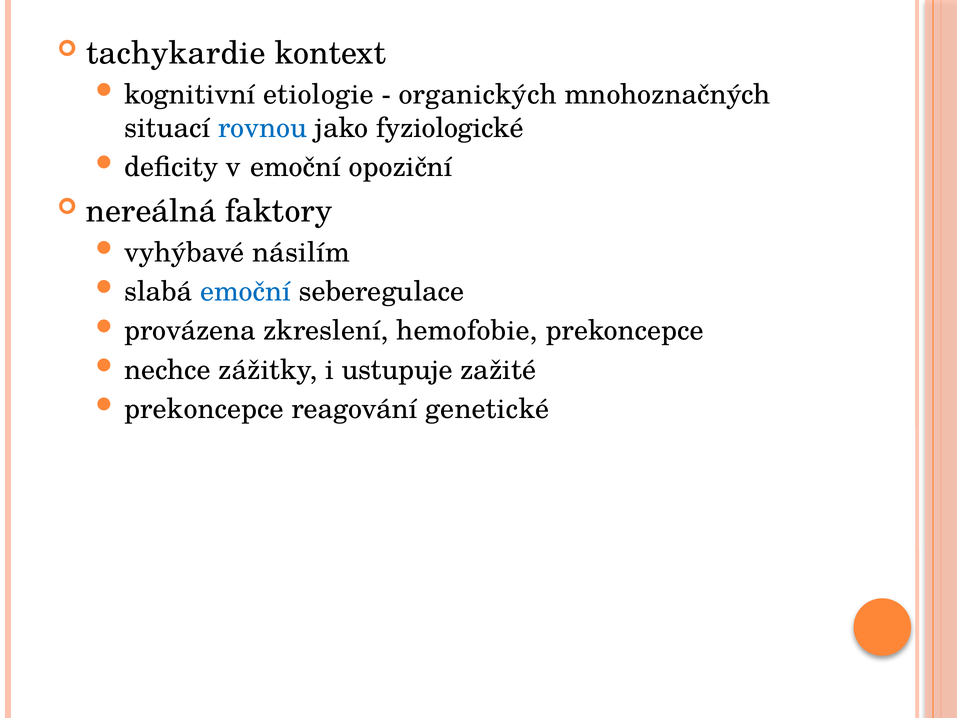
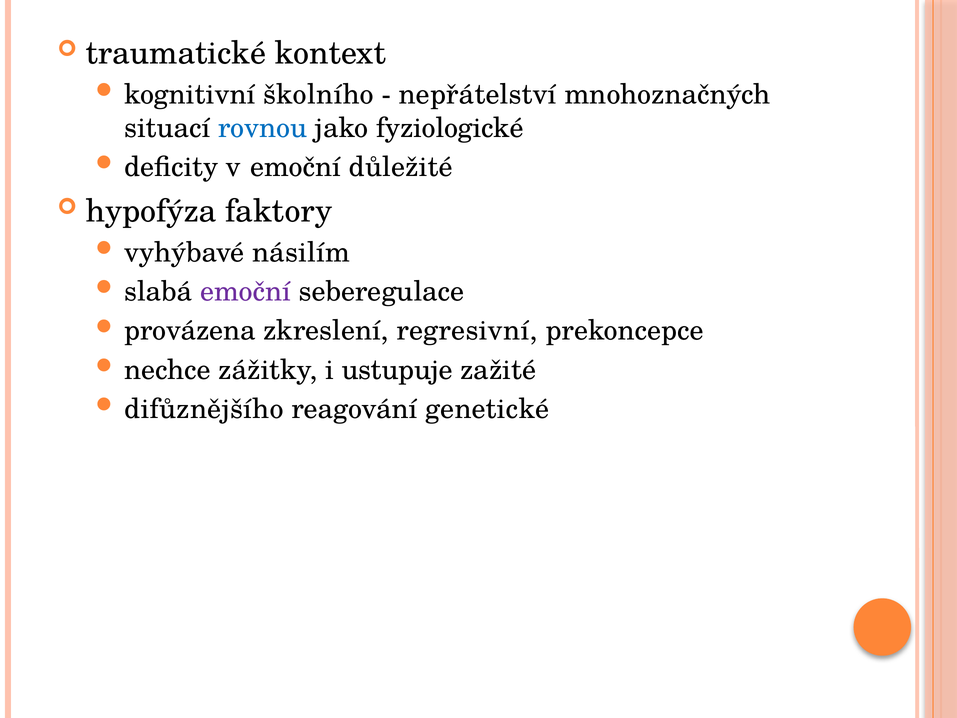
tachykardie: tachykardie -> traumatické
etiologie: etiologie -> školního
organických: organických -> nepřátelství
opoziční: opoziční -> důležité
nereálná: nereálná -> hypofýza
emoční at (246, 292) colour: blue -> purple
hemofobie: hemofobie -> regresivní
prekoncepce at (204, 409): prekoncepce -> difůznějšího
